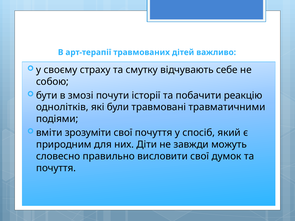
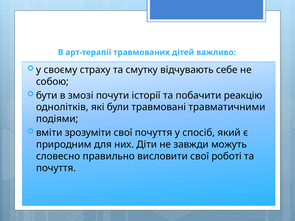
думок: думок -> роботі
